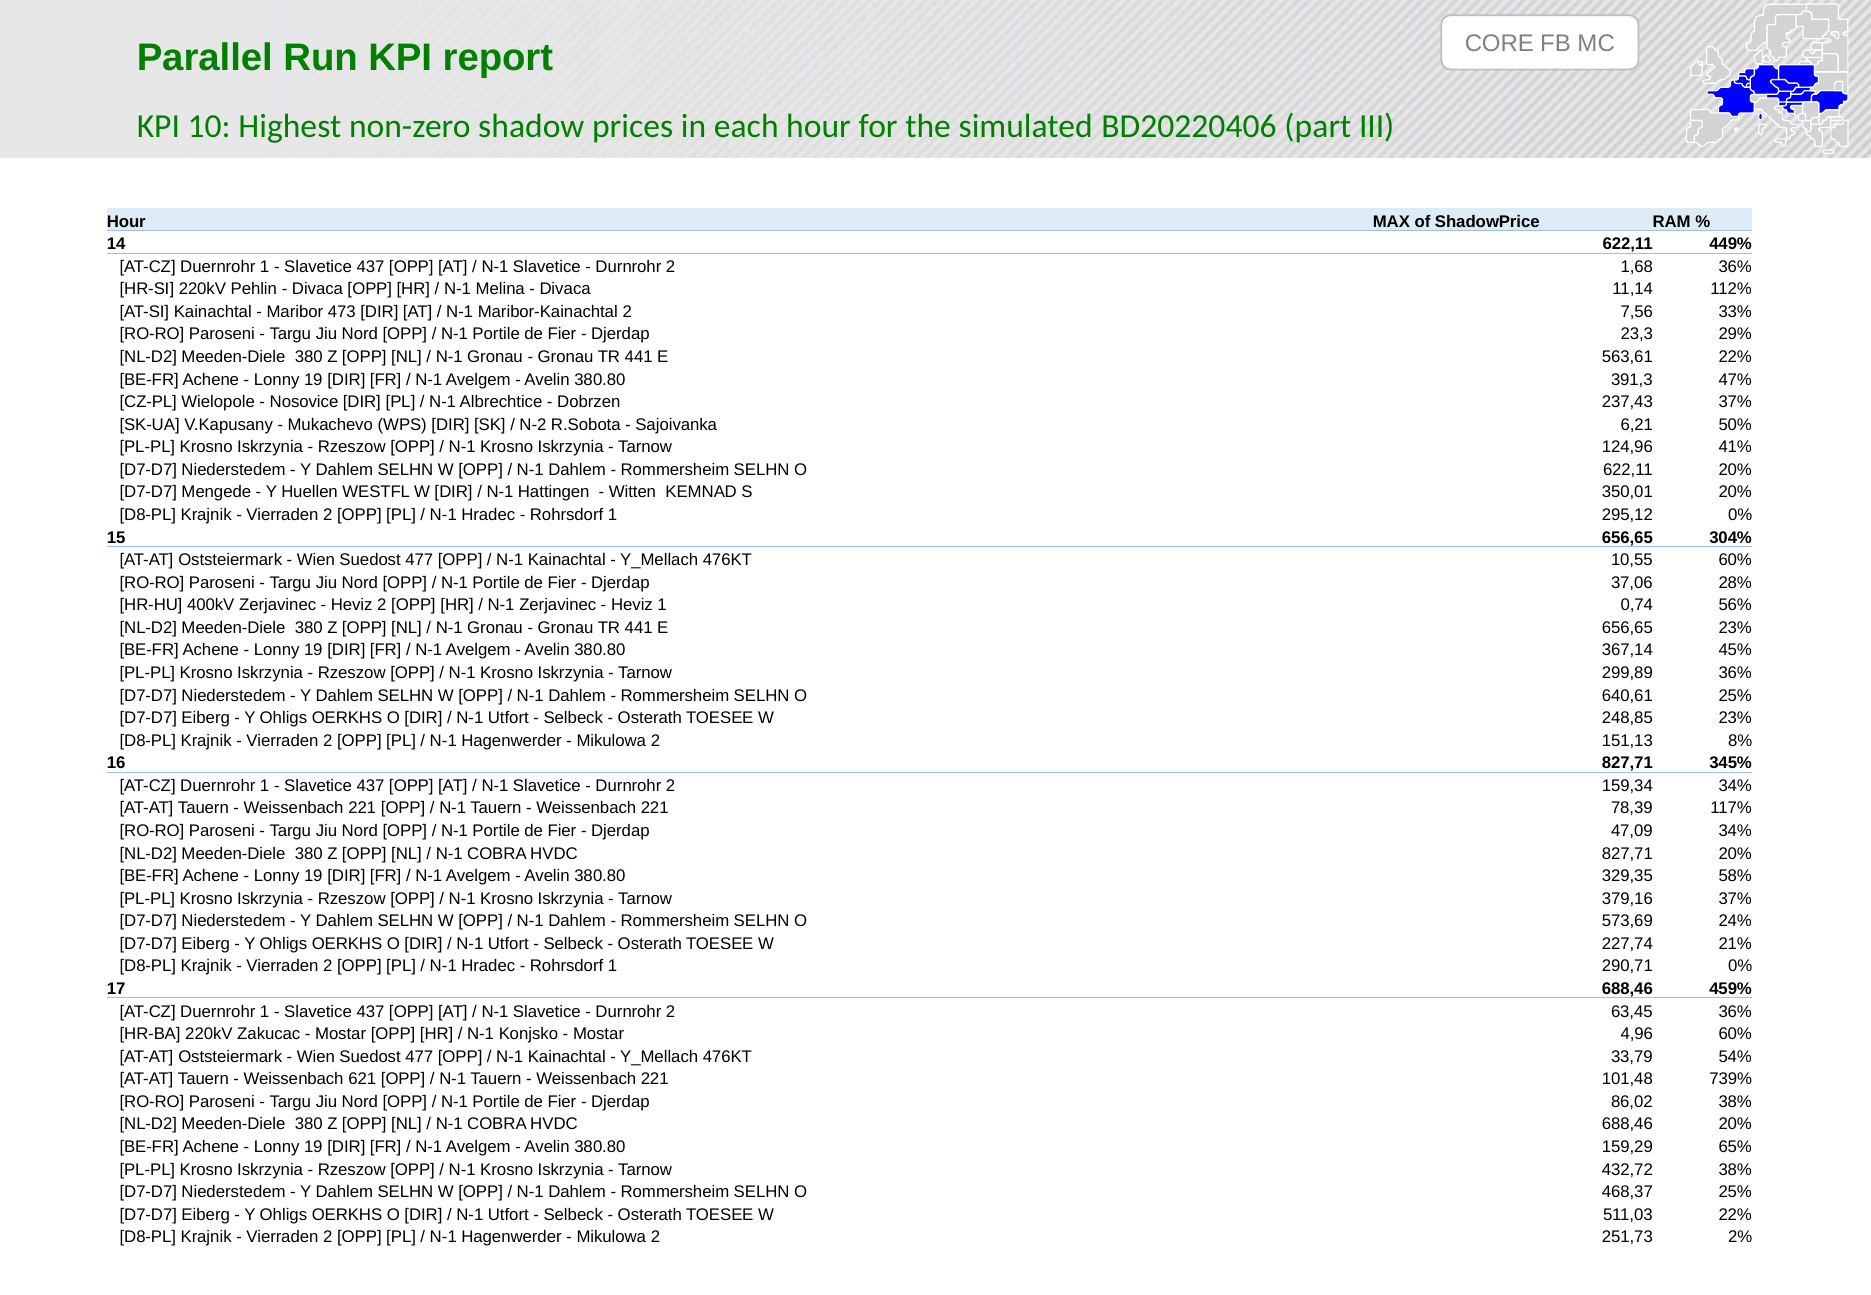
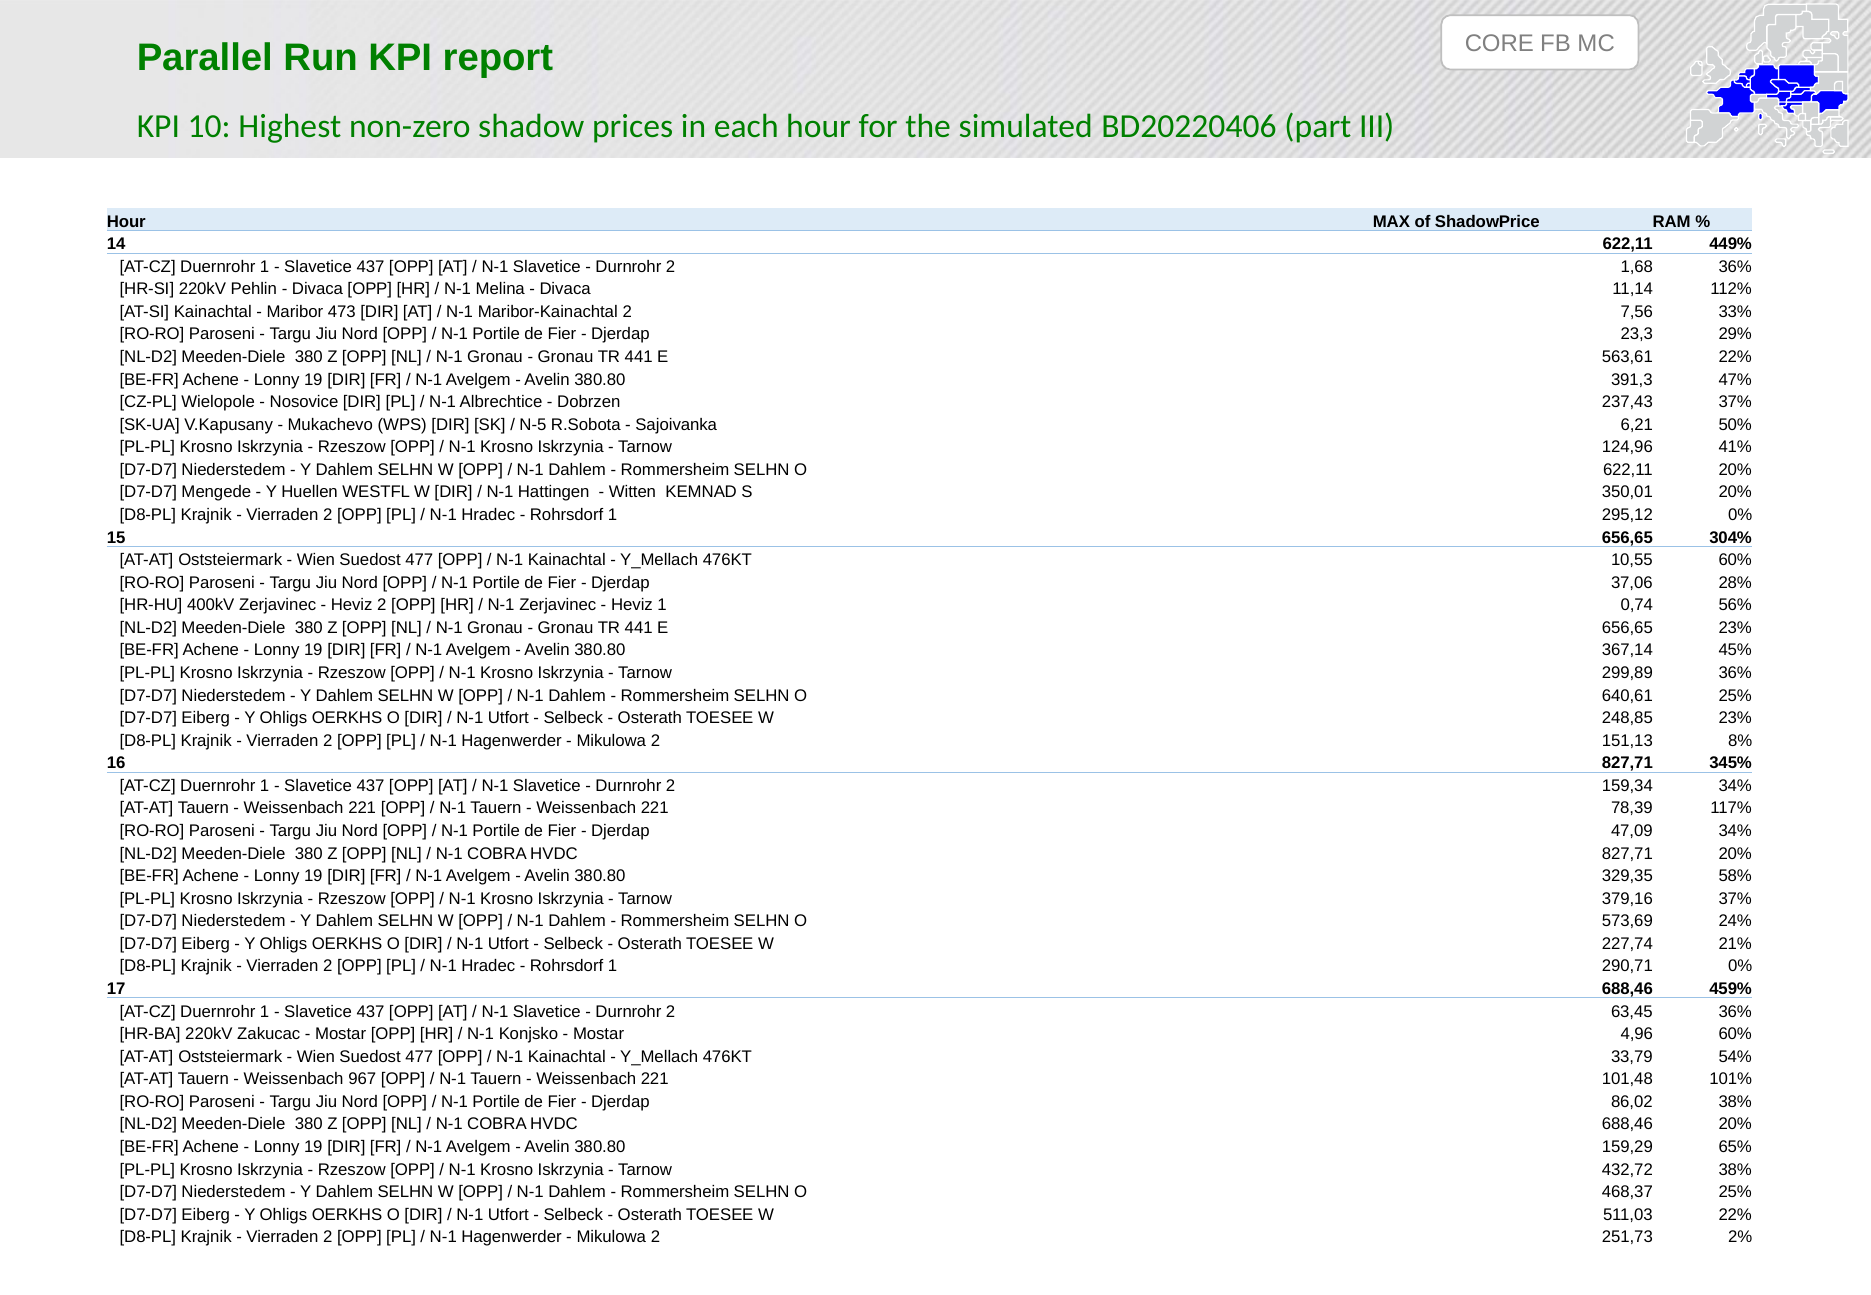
N-2: N-2 -> N-5
621: 621 -> 967
739%: 739% -> 101%
